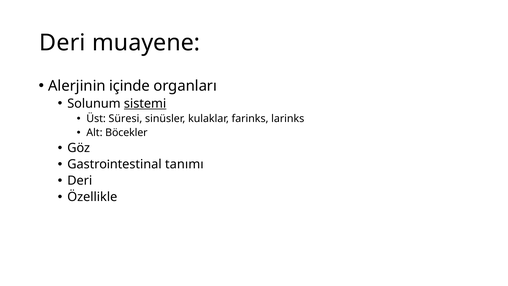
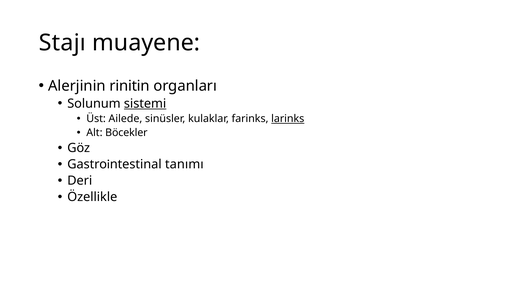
Deri at (62, 43): Deri -> Stajı
içinde: içinde -> rinitin
Süresi: Süresi -> Ailede
larinks underline: none -> present
